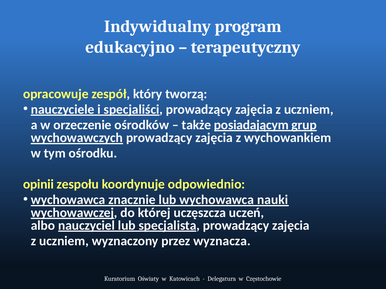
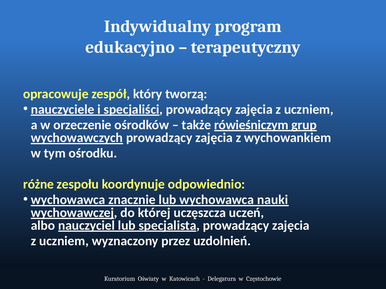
posiadającym: posiadającym -> rówieśniczym
opinii: opinii -> różne
wyznacza: wyznacza -> uzdolnień
